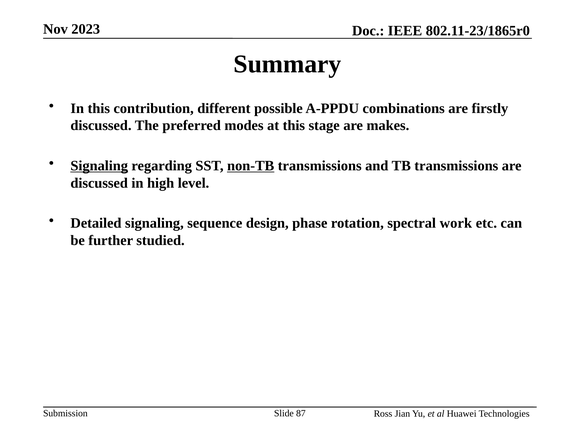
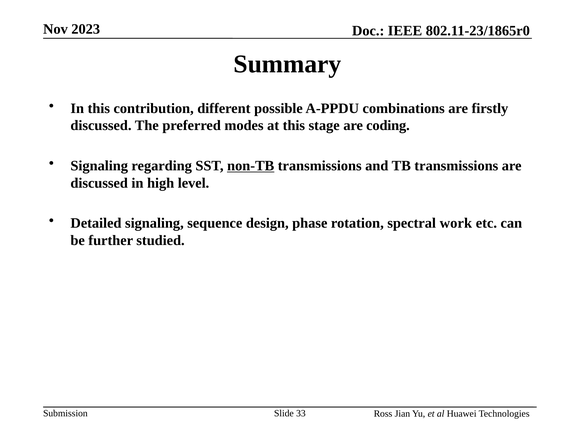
makes: makes -> coding
Signaling at (99, 166) underline: present -> none
87: 87 -> 33
